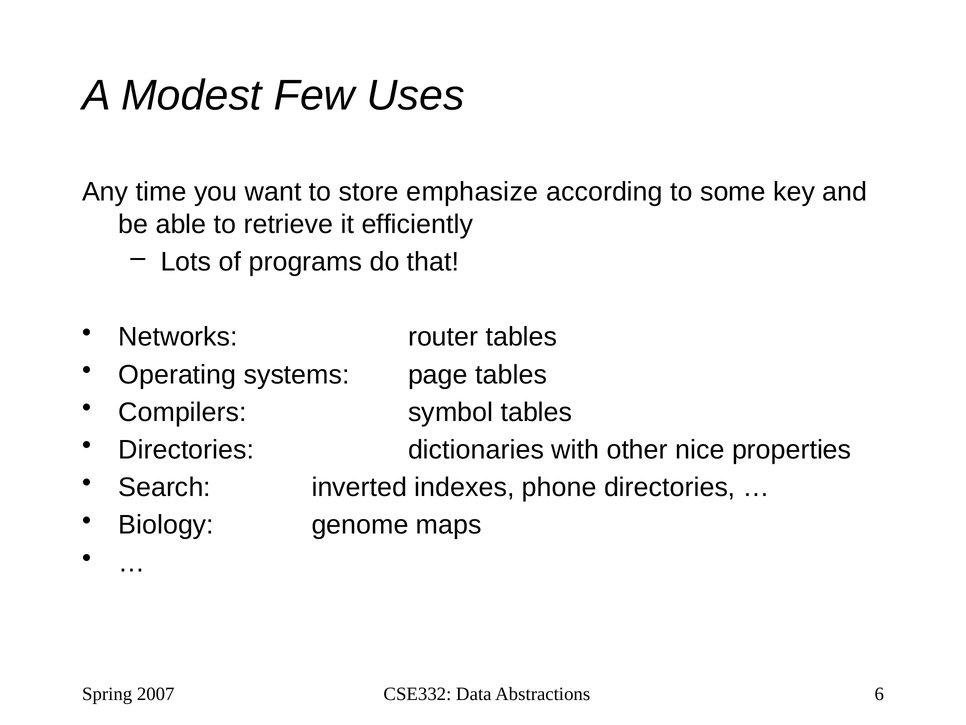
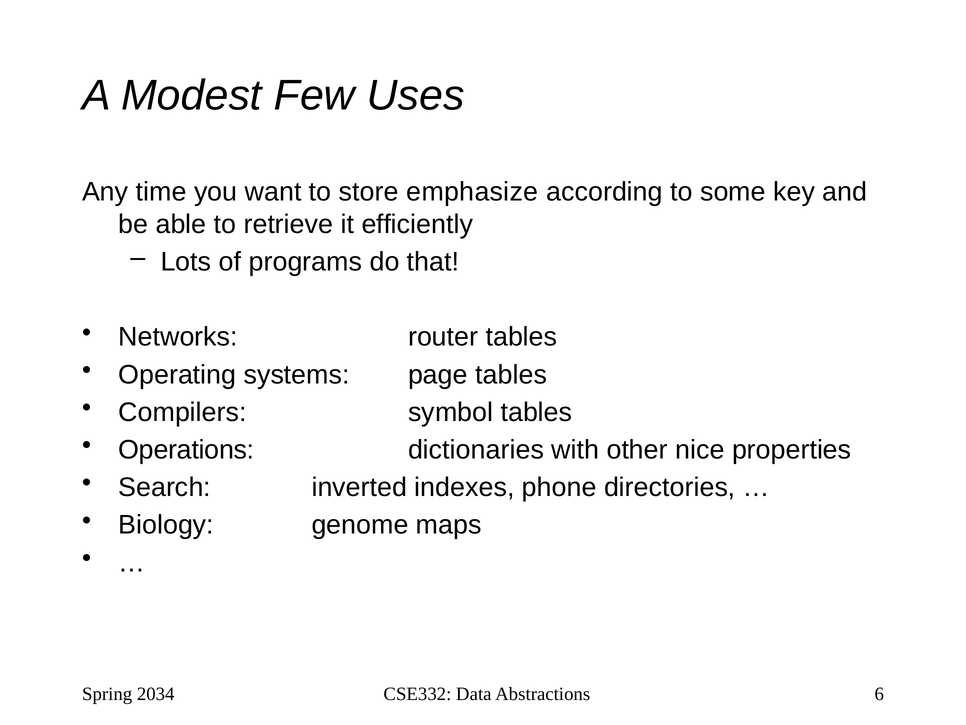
Directories at (186, 450): Directories -> Operations
2007: 2007 -> 2034
